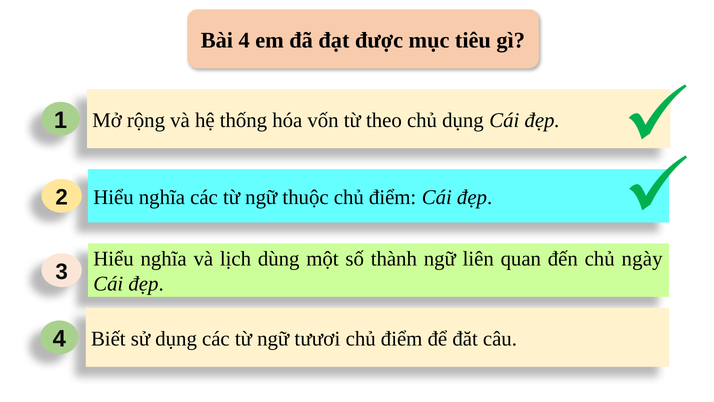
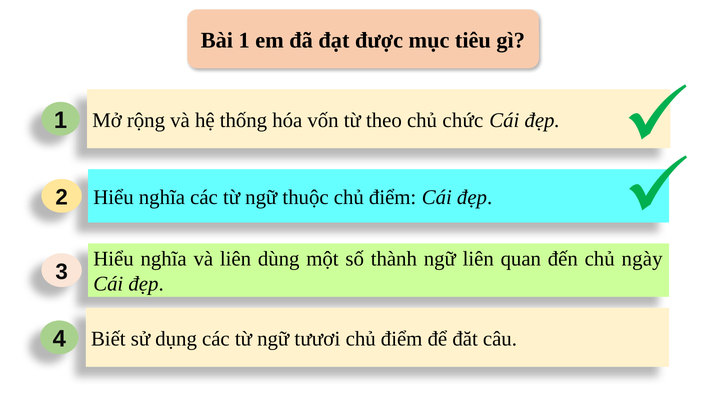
Bài 4: 4 -> 1
chủ dụng: dụng -> chức
và lịch: lịch -> liên
